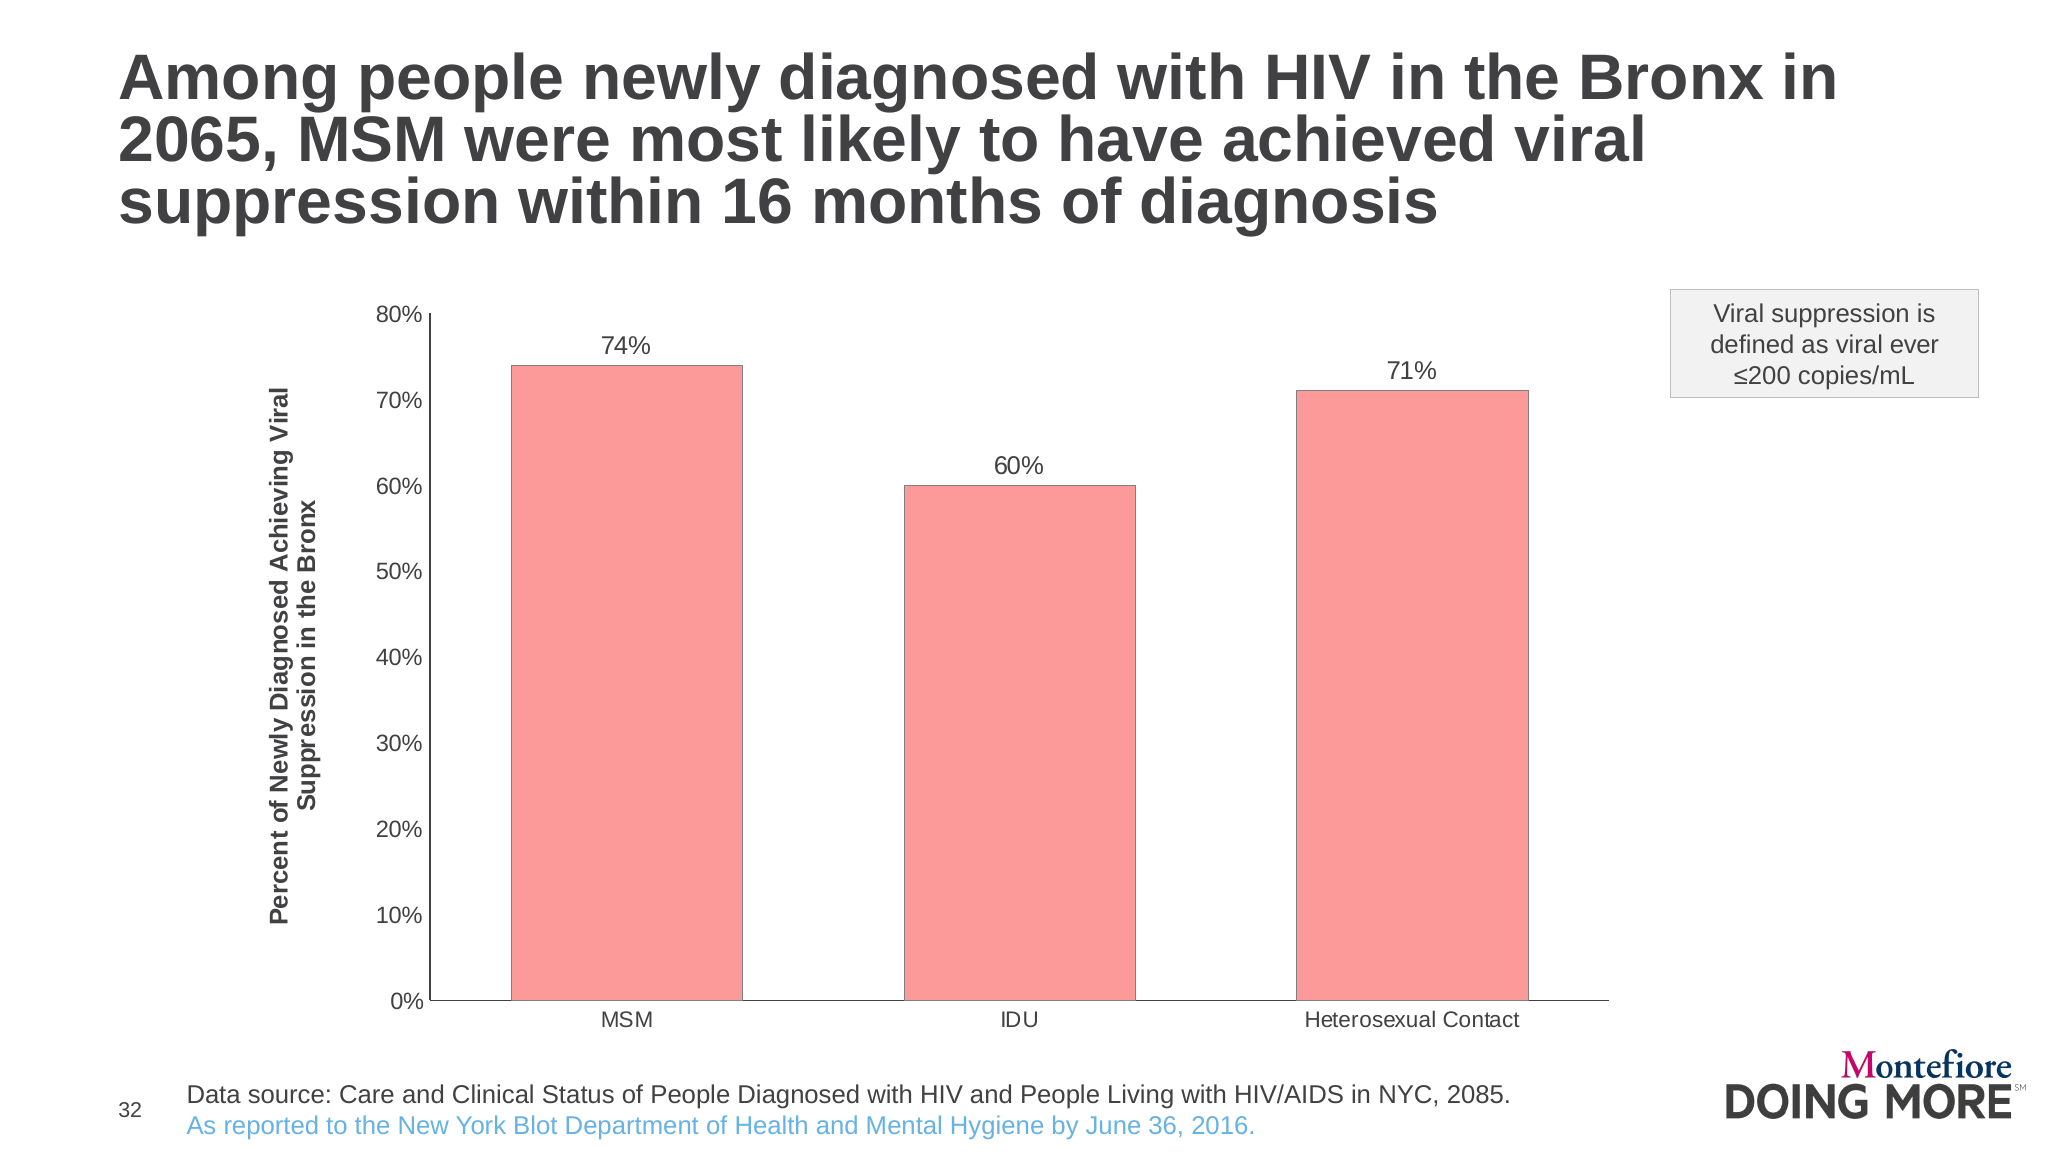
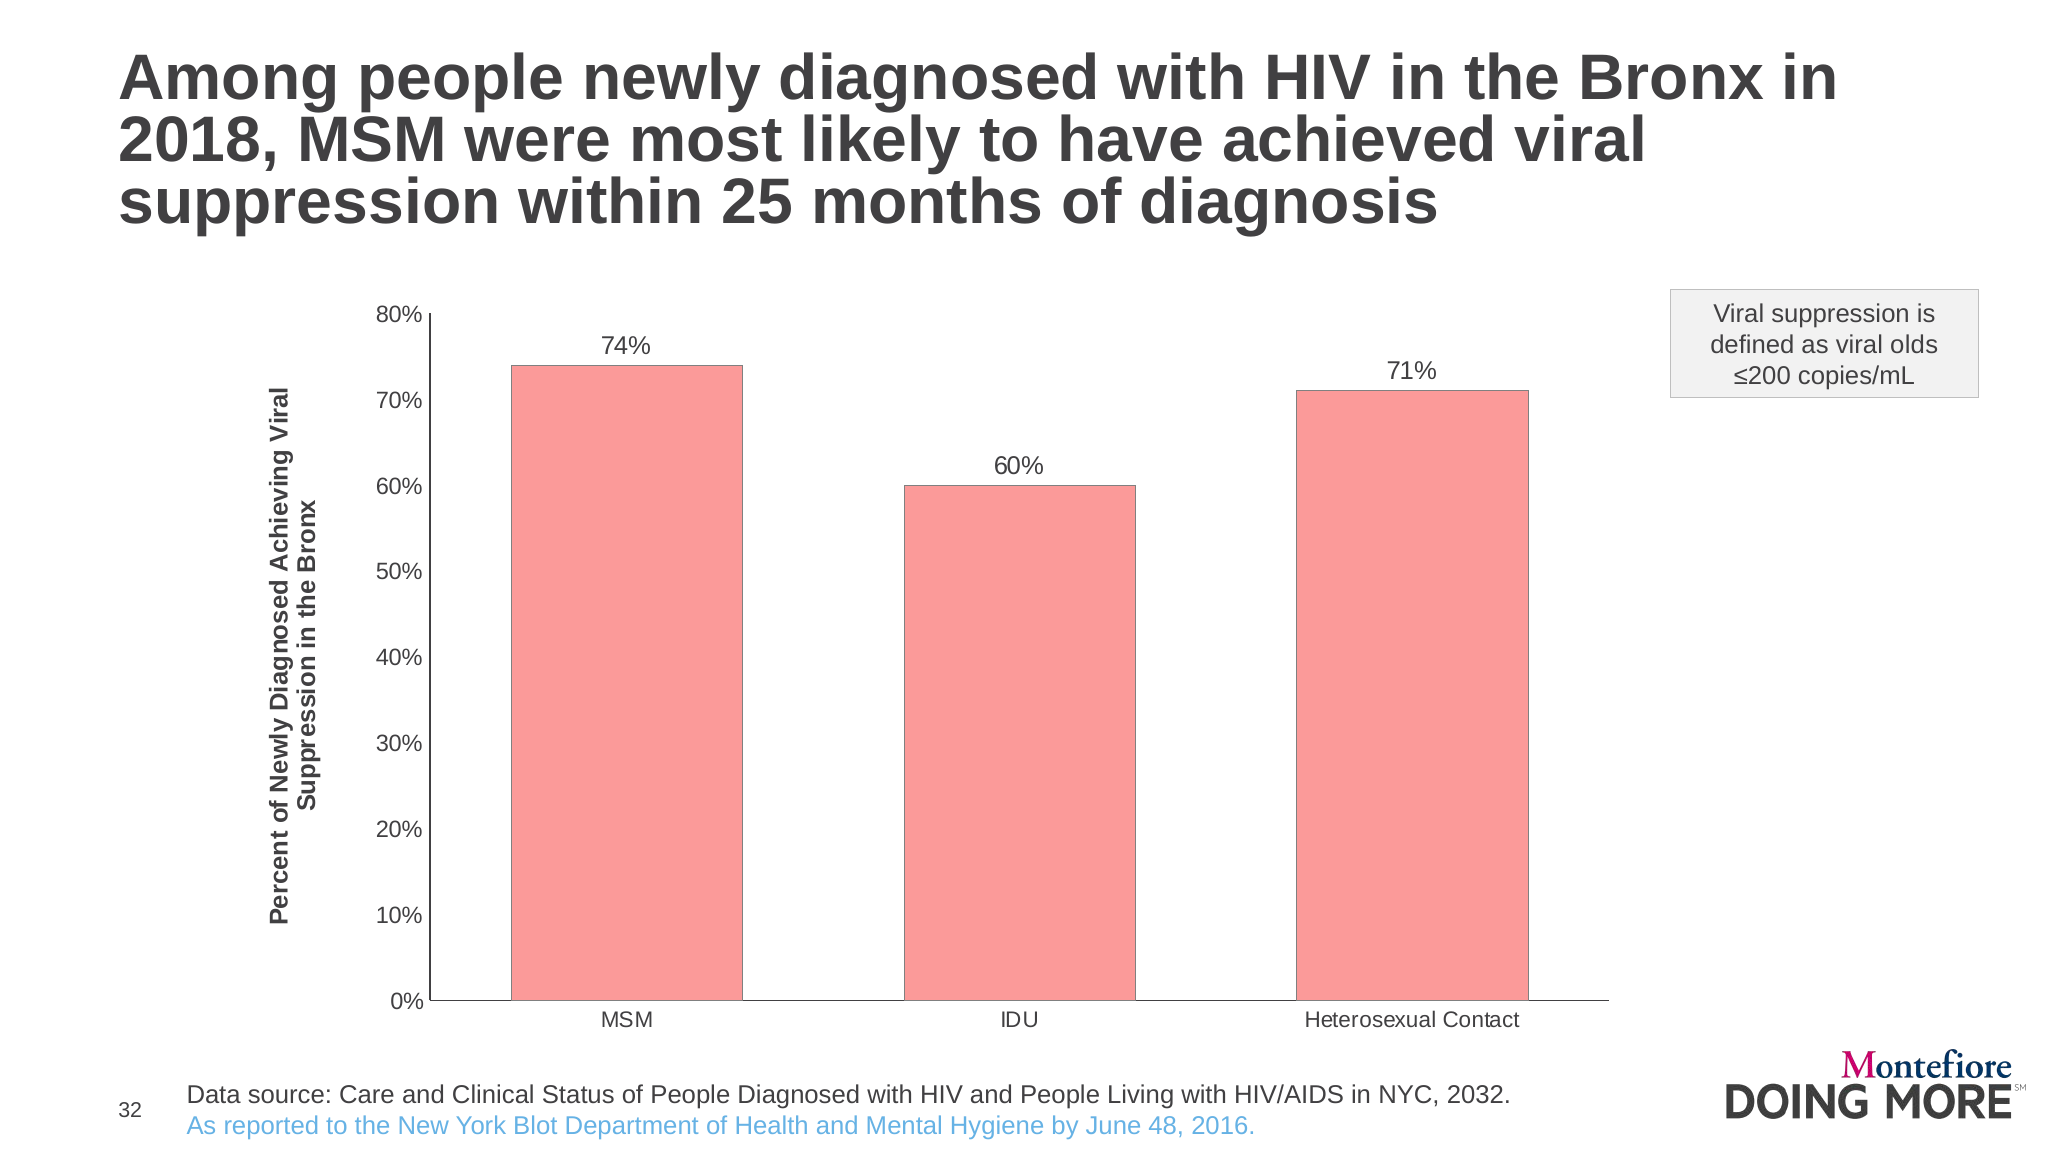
2065: 2065 -> 2018
16: 16 -> 25
ever: ever -> olds
2085: 2085 -> 2032
36: 36 -> 48
